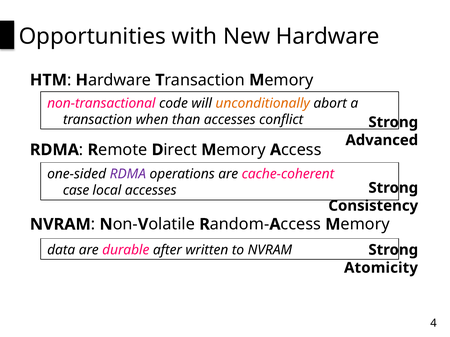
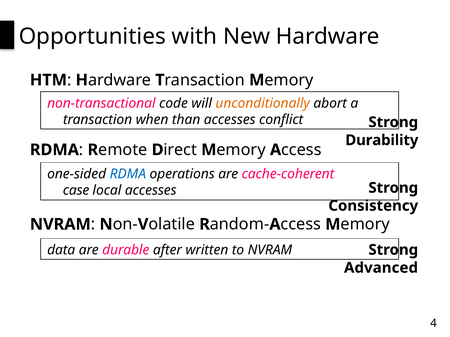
Advanced: Advanced -> Durability
RDMA at (128, 174) colour: purple -> blue
Atomicity: Atomicity -> Advanced
